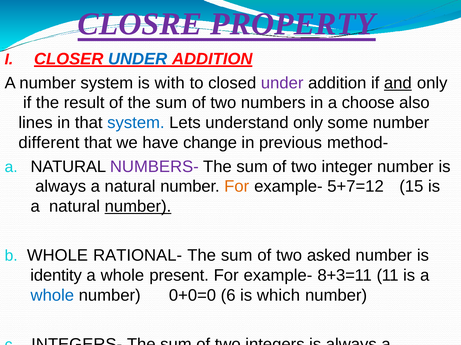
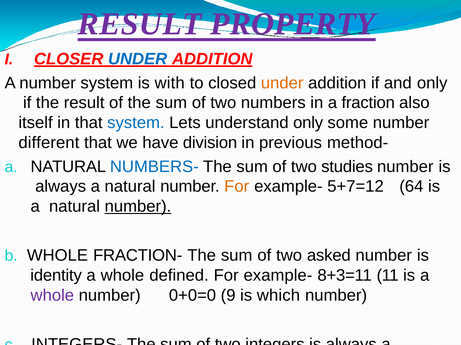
CLOSRE at (140, 24): CLOSRE -> RESULT
under at (282, 83) colour: purple -> orange
and underline: present -> none
choose: choose -> fraction
lines: lines -> itself
change: change -> division
NUMBERS- colour: purple -> blue
integer: integer -> studies
15: 15 -> 64
RATIONAL-: RATIONAL- -> FRACTION-
present: present -> defined
whole at (52, 296) colour: blue -> purple
6: 6 -> 9
